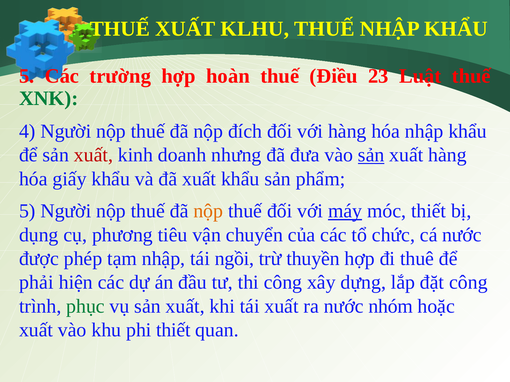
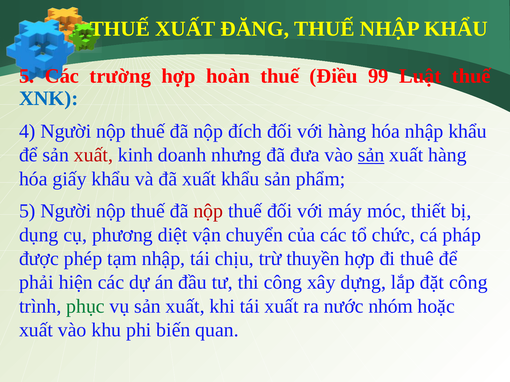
KLHU: KLHU -> ĐĂNG
23: 23 -> 99
XNK colour: green -> blue
nộp at (208, 211) colour: orange -> red
máy underline: present -> none
tiêu: tiêu -> diệt
cá nước: nước -> pháp
ngồi: ngồi -> chịu
phi thiết: thiết -> biến
